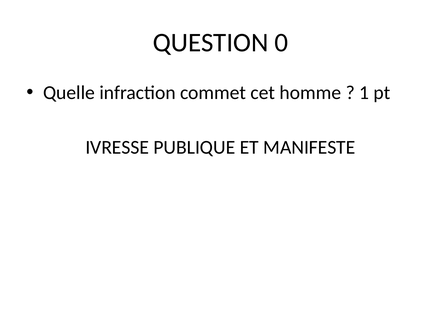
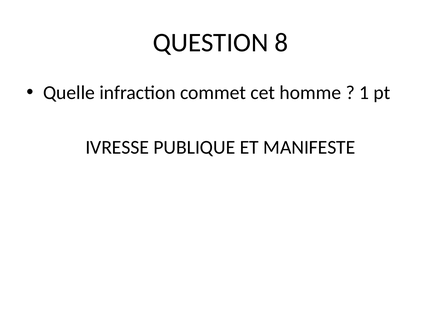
0: 0 -> 8
